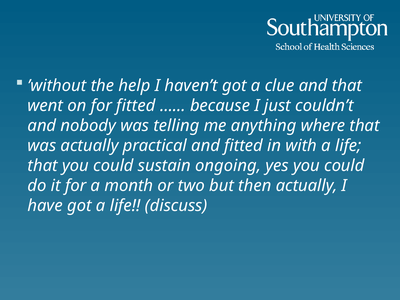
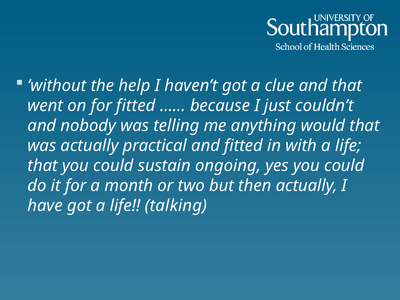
where: where -> would
discuss: discuss -> talking
